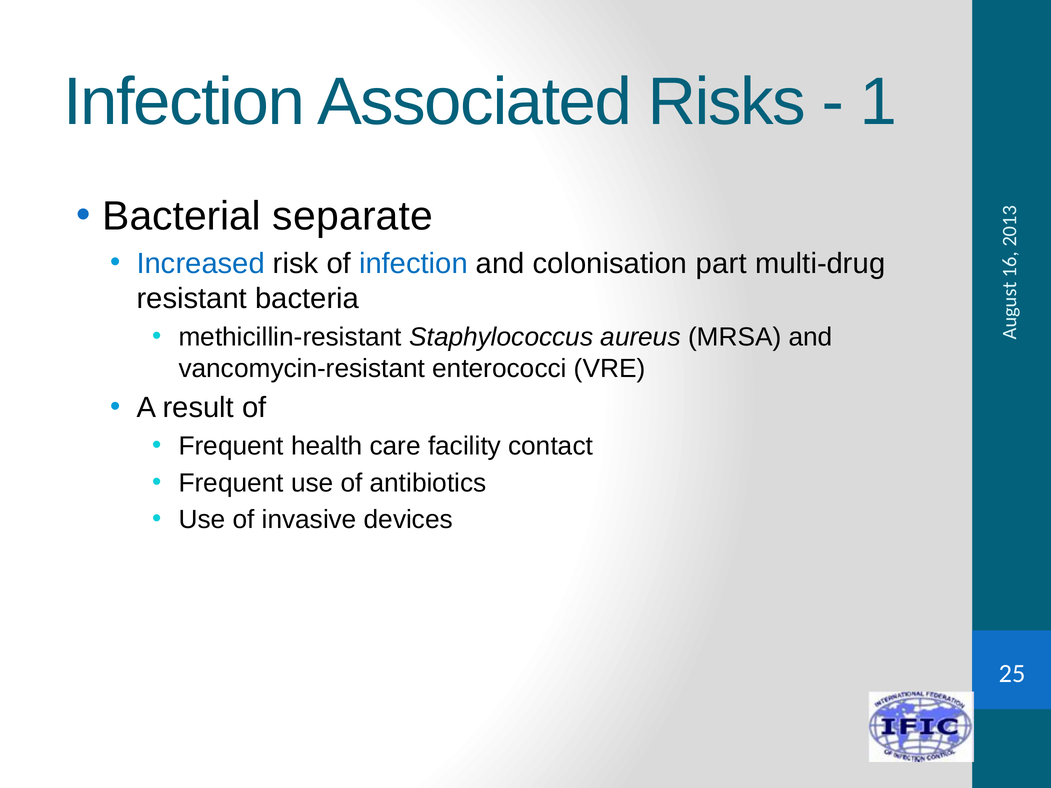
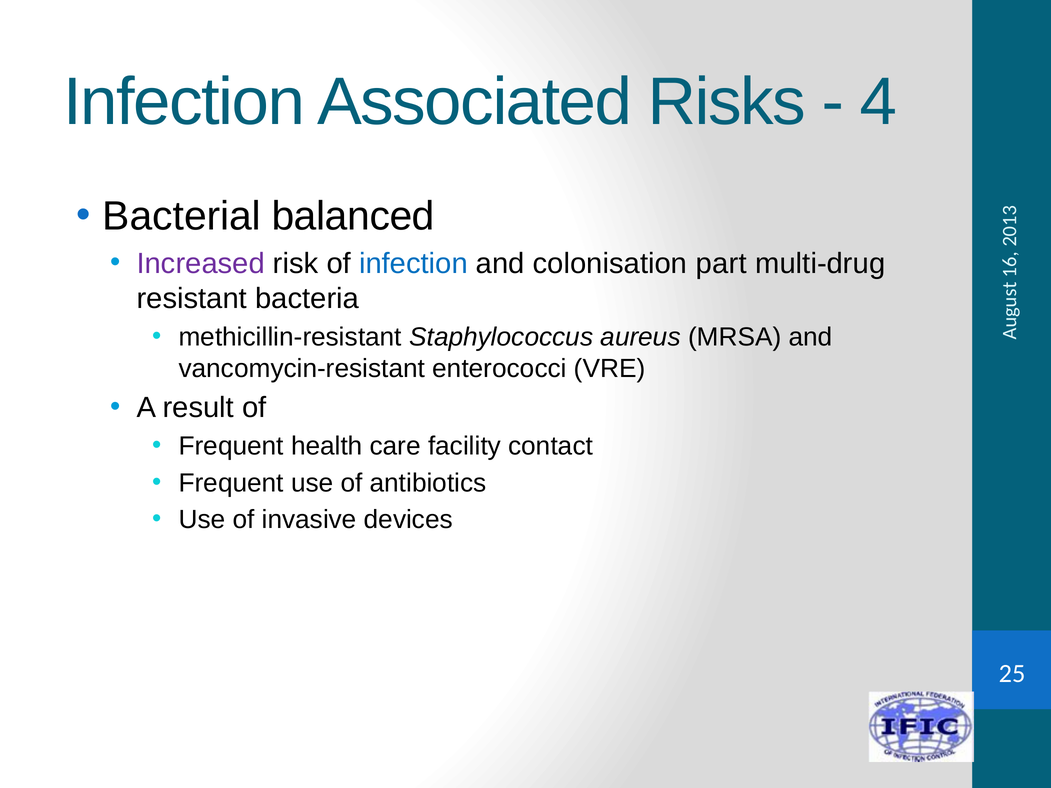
1 at (878, 102): 1 -> 4
separate: separate -> balanced
Increased colour: blue -> purple
